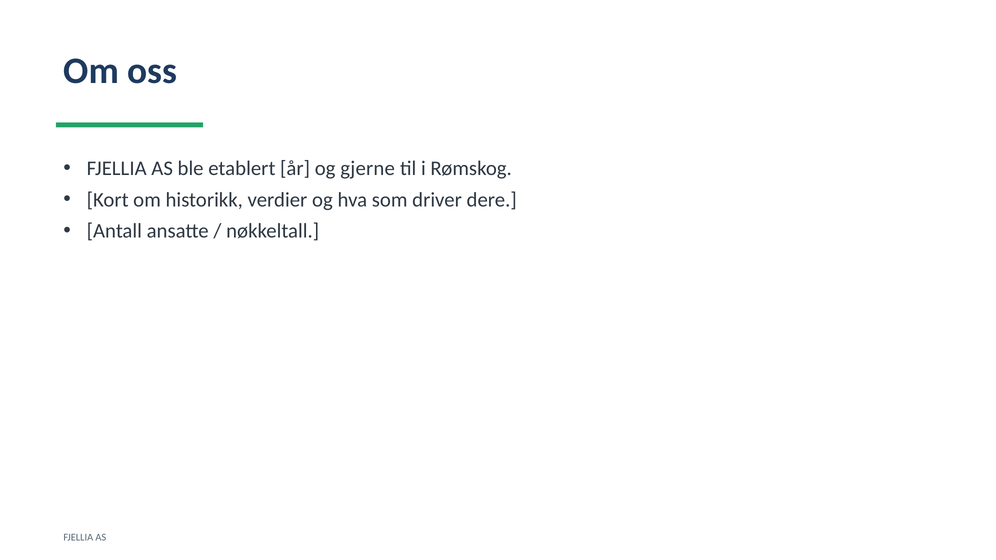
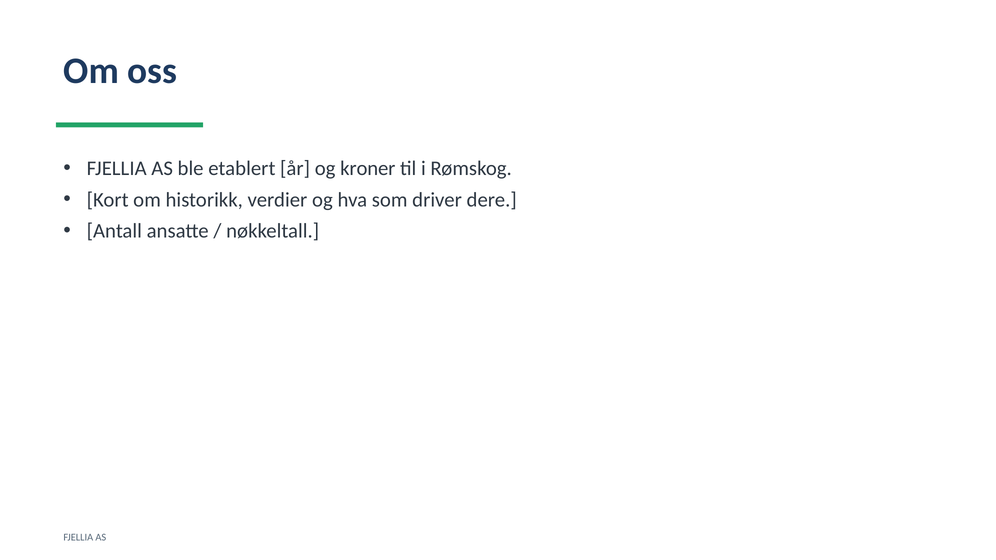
gjerne: gjerne -> kroner
